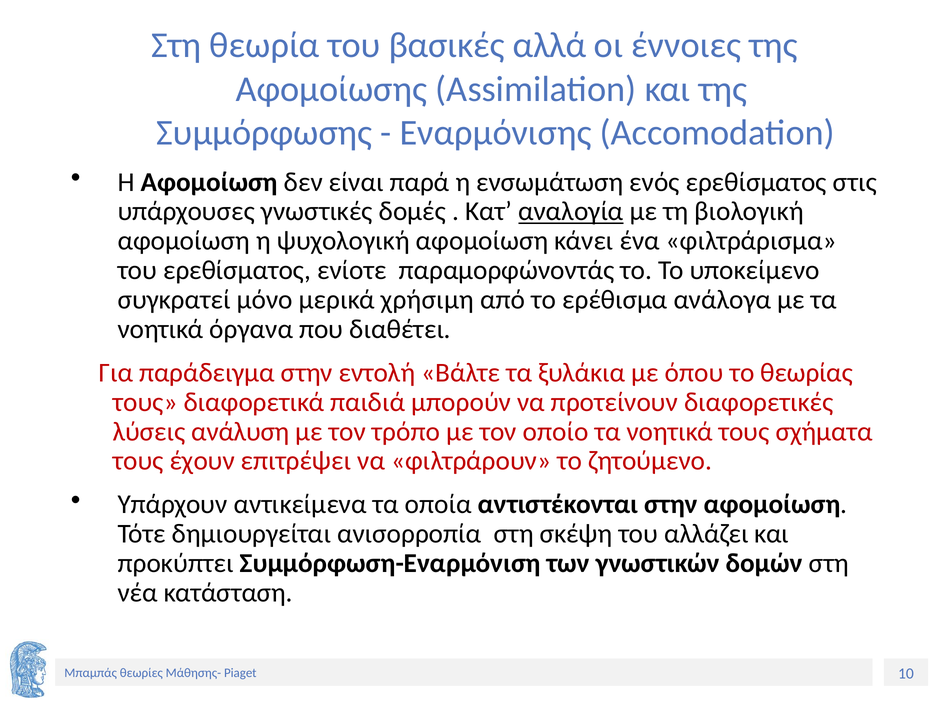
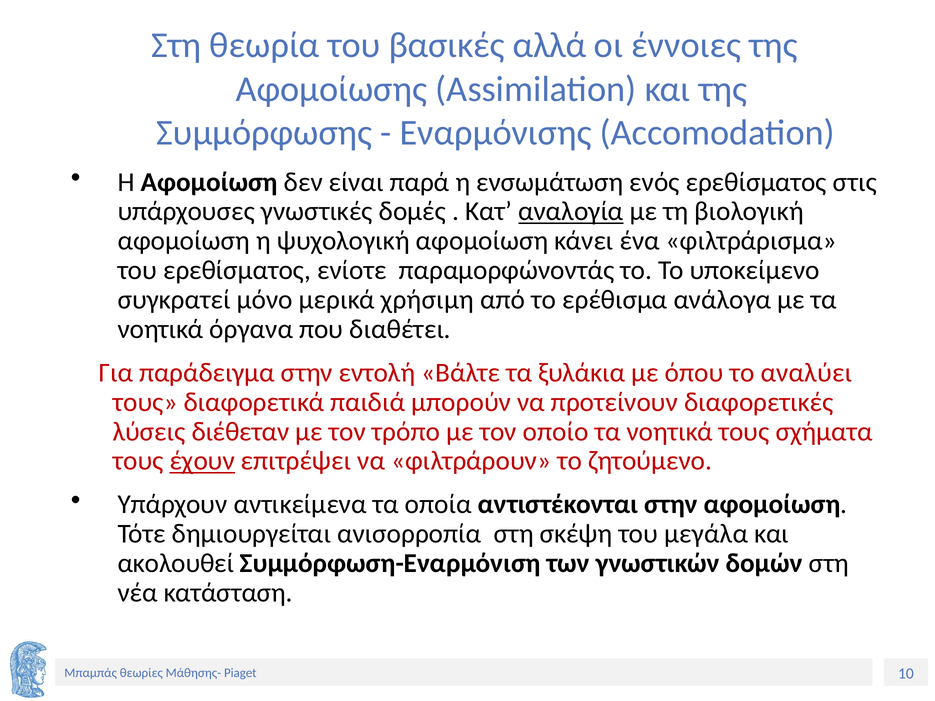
θεωρίας: θεωρίας -> αναλύει
ανάλυση: ανάλυση -> διέθεταν
έχουν underline: none -> present
αλλάζει: αλλάζει -> μεγάλα
προκύπτει: προκύπτει -> ακολουθεί
